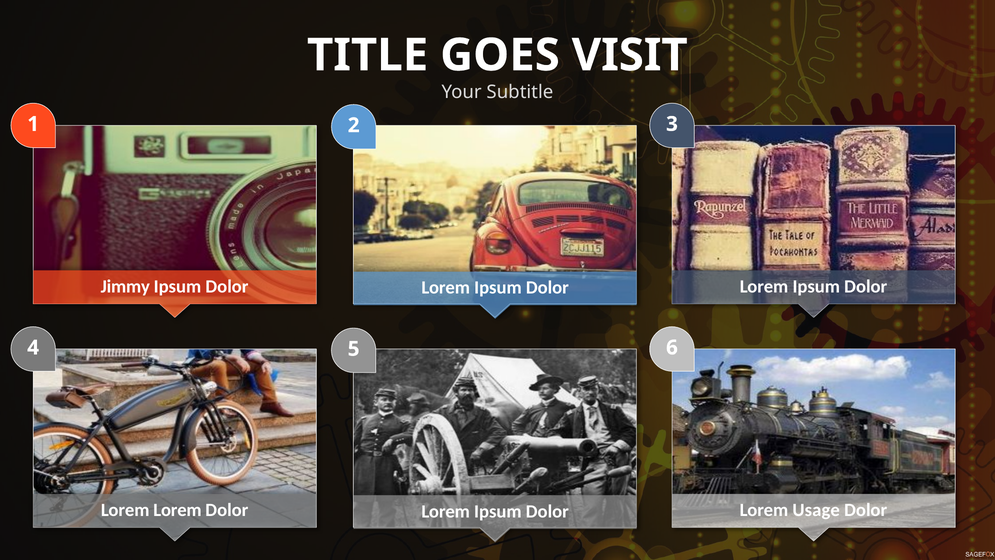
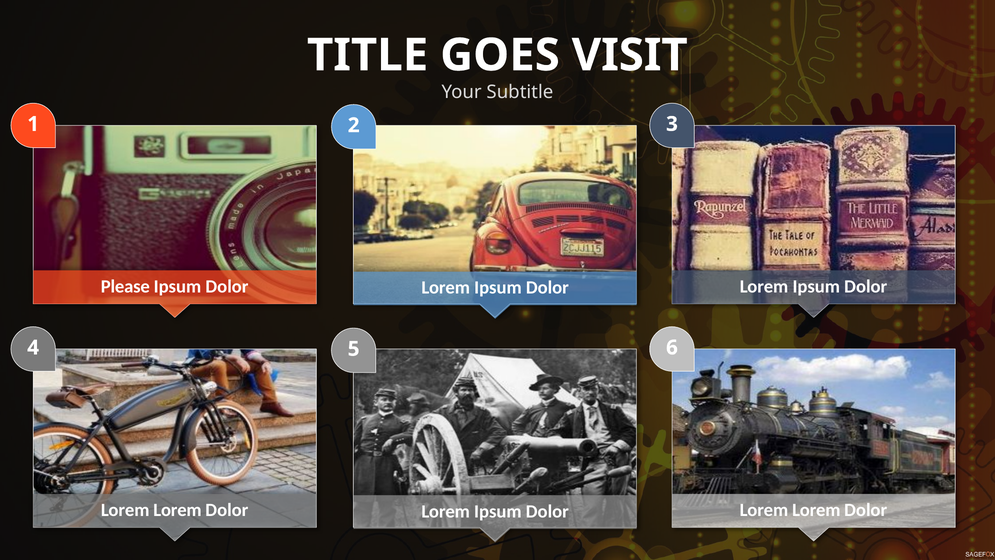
Jimmy: Jimmy -> Please
Usage at (816, 510): Usage -> Lorem
